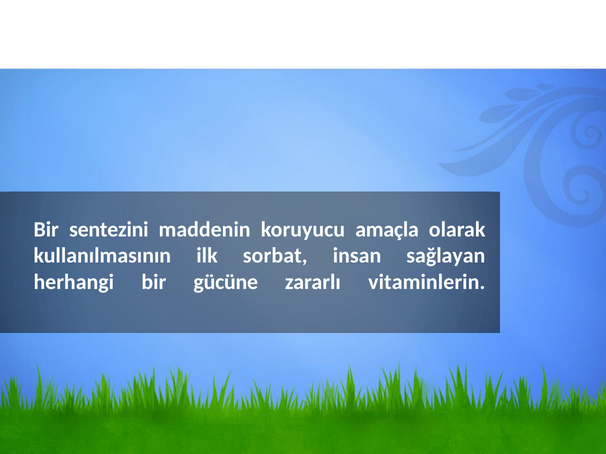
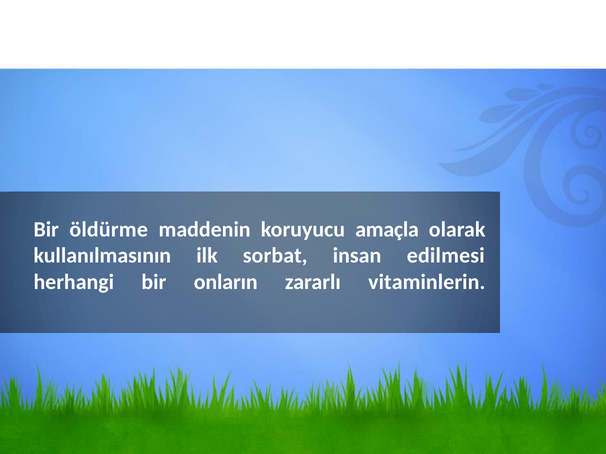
sentezini: sentezini -> öldürme
sağlayan: sağlayan -> edilmesi
gücüne: gücüne -> onların
